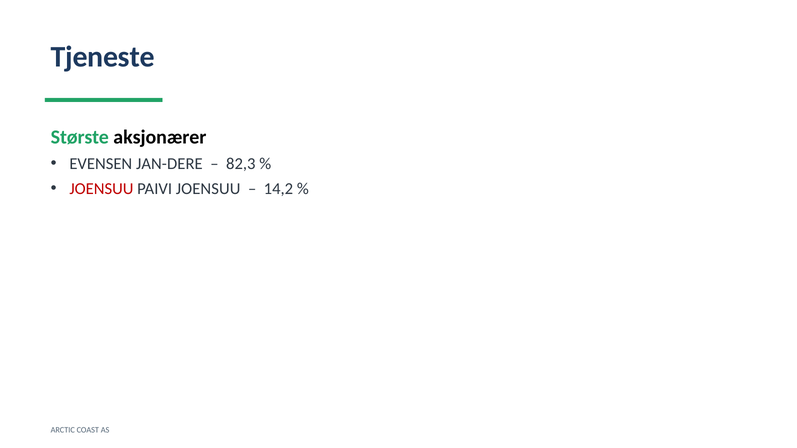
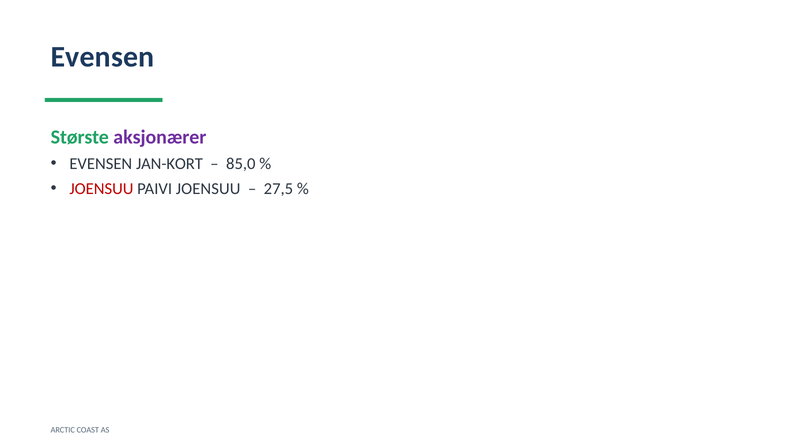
Tjeneste at (103, 57): Tjeneste -> Evensen
aksjonærer colour: black -> purple
JAN-DERE: JAN-DERE -> JAN-KORT
82,3: 82,3 -> 85,0
14,2: 14,2 -> 27,5
